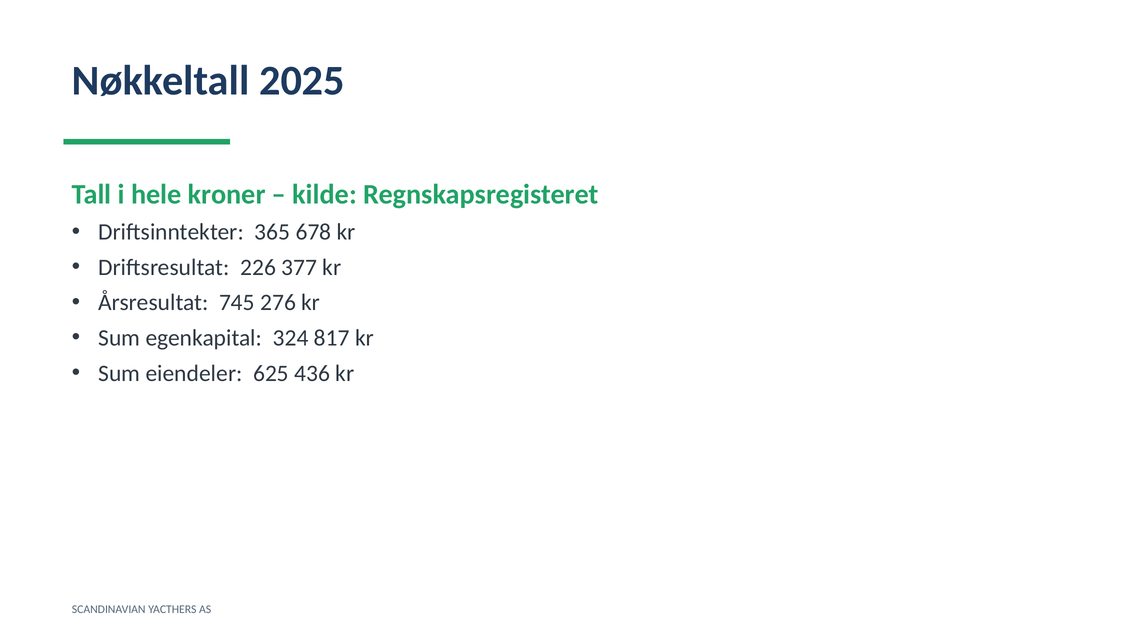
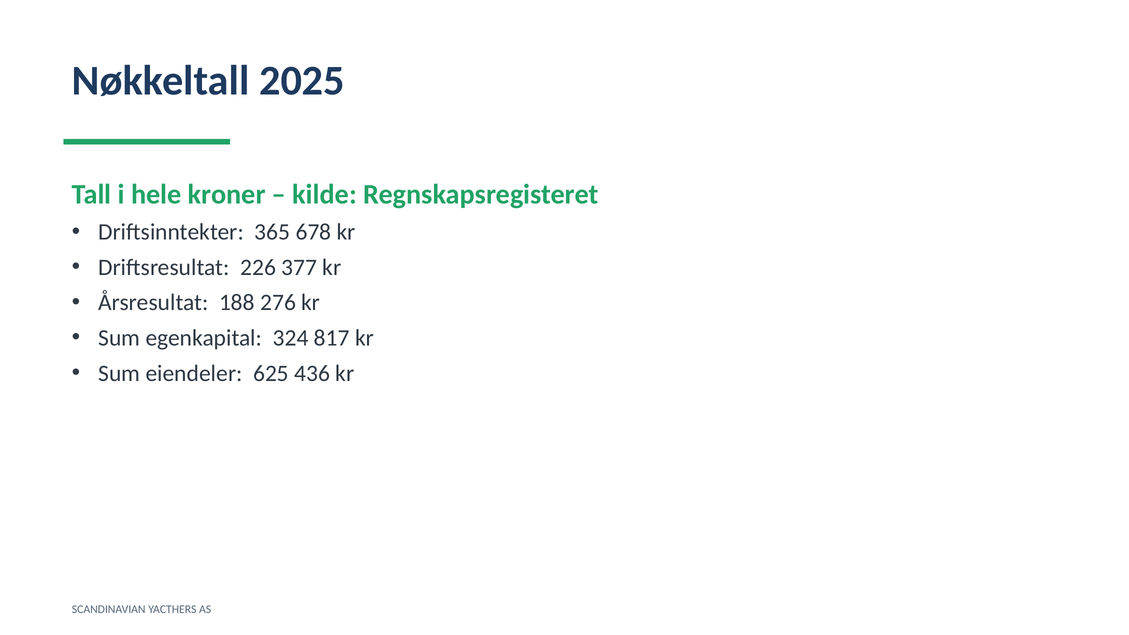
745: 745 -> 188
